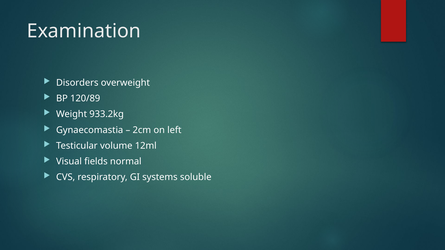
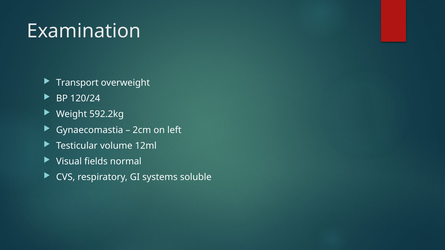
Disorders: Disorders -> Transport
120/89: 120/89 -> 120/24
933.2kg: 933.2kg -> 592.2kg
